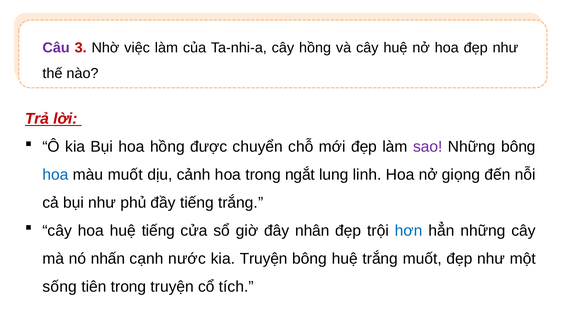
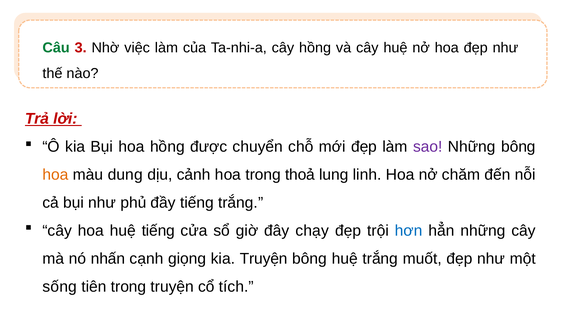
Câu colour: purple -> green
hoa at (55, 175) colour: blue -> orange
màu muốt: muốt -> dung
ngắt: ngắt -> thoả
giọng: giọng -> chăm
nhân: nhân -> chạy
nước: nước -> giọng
